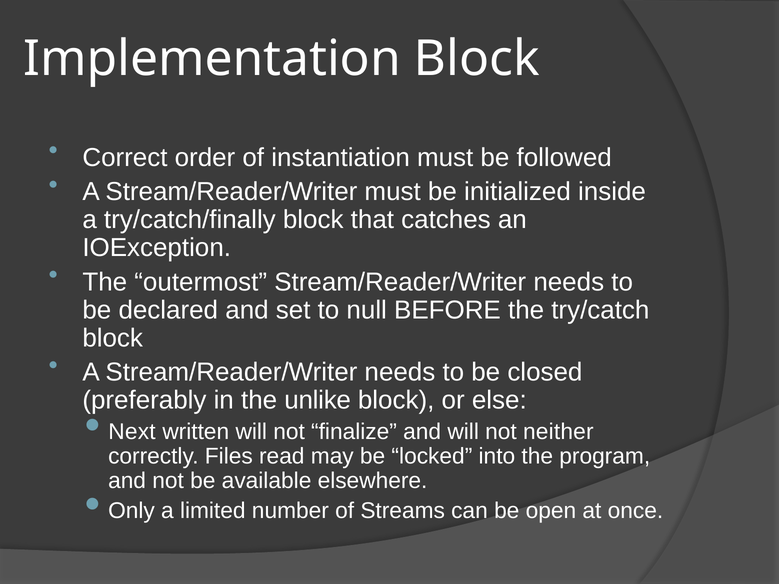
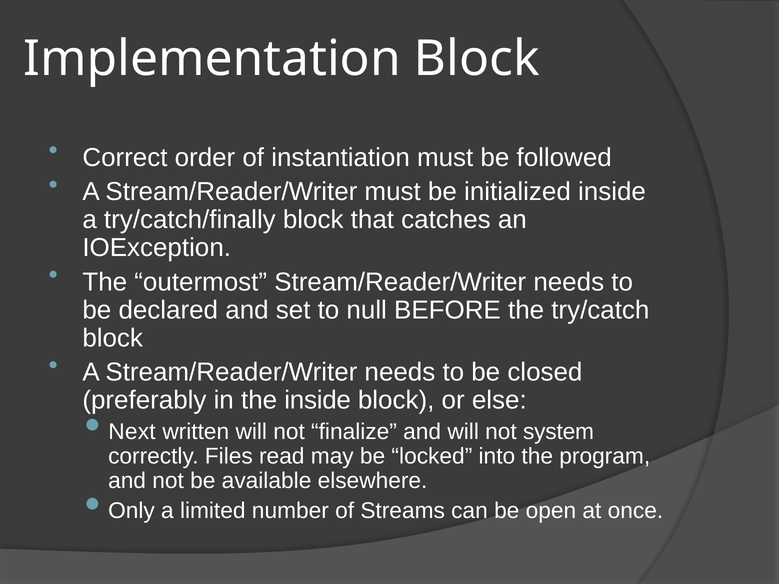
the unlike: unlike -> inside
neither: neither -> system
